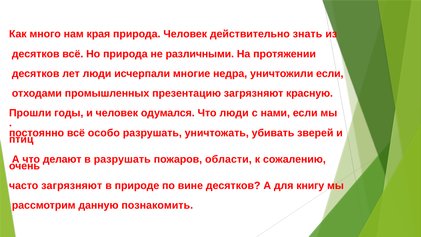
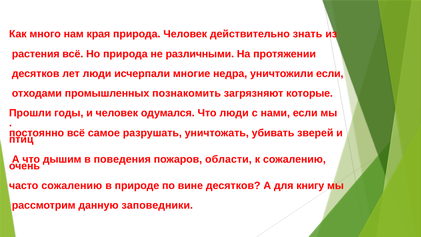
десятков at (36, 54): десятков -> растения
презентацию: презентацию -> познакомить
красную: красную -> которые
особо: особо -> самое
делают: делают -> дышим
в разрушать: разрушать -> поведения
часто загрязняют: загрязняют -> сожалению
познакомить: познакомить -> заповедники
